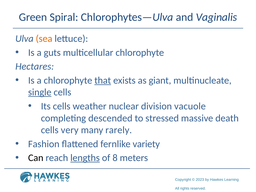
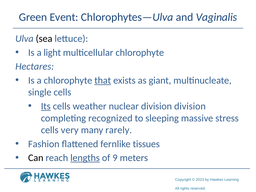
Spiral: Spiral -> Event
sea colour: orange -> black
guts: guts -> light
single underline: present -> none
Its underline: none -> present
division vacuole: vacuole -> division
descended: descended -> recognized
stressed: stressed -> sleeping
death: death -> stress
variety: variety -> tissues
8: 8 -> 9
